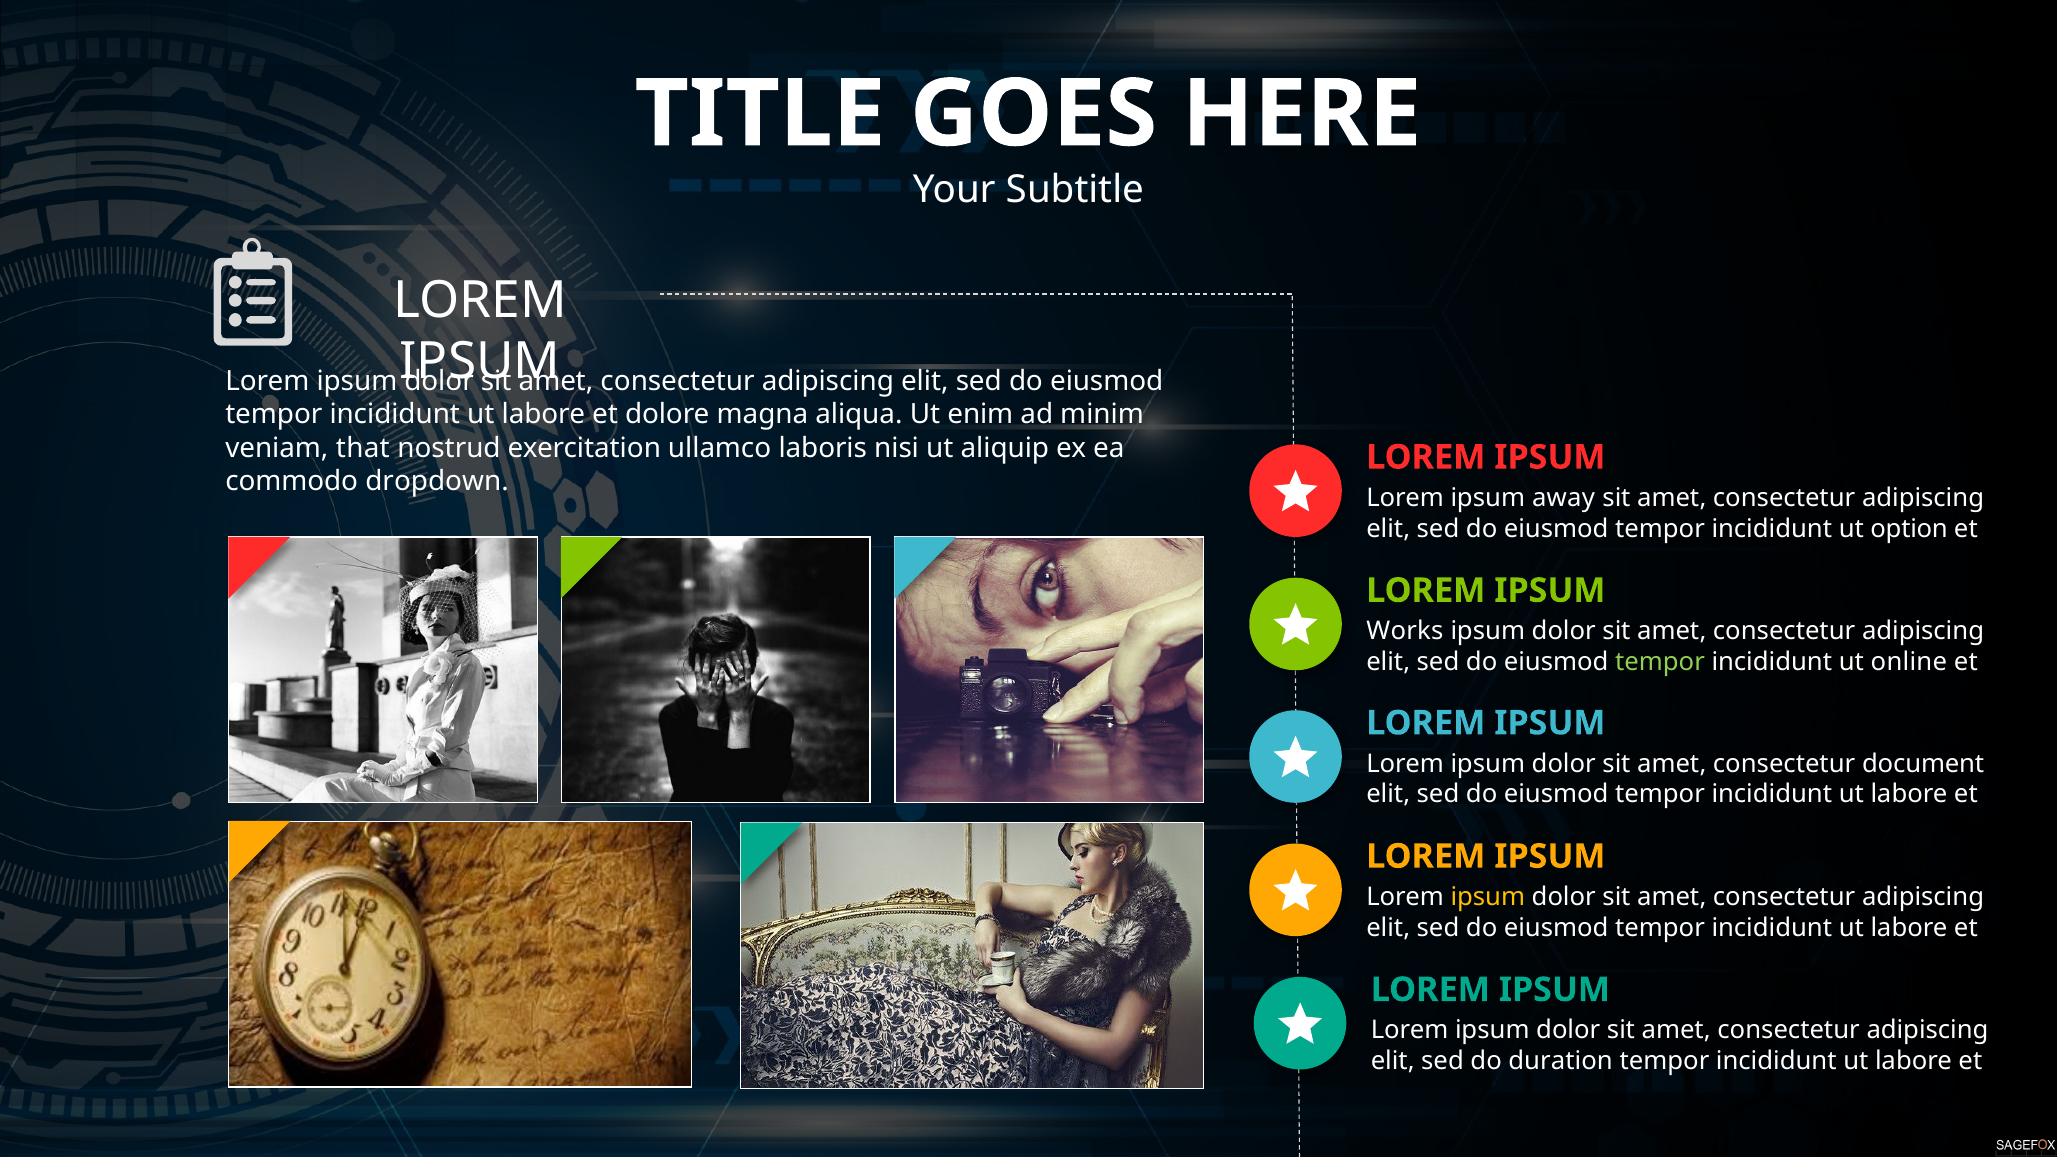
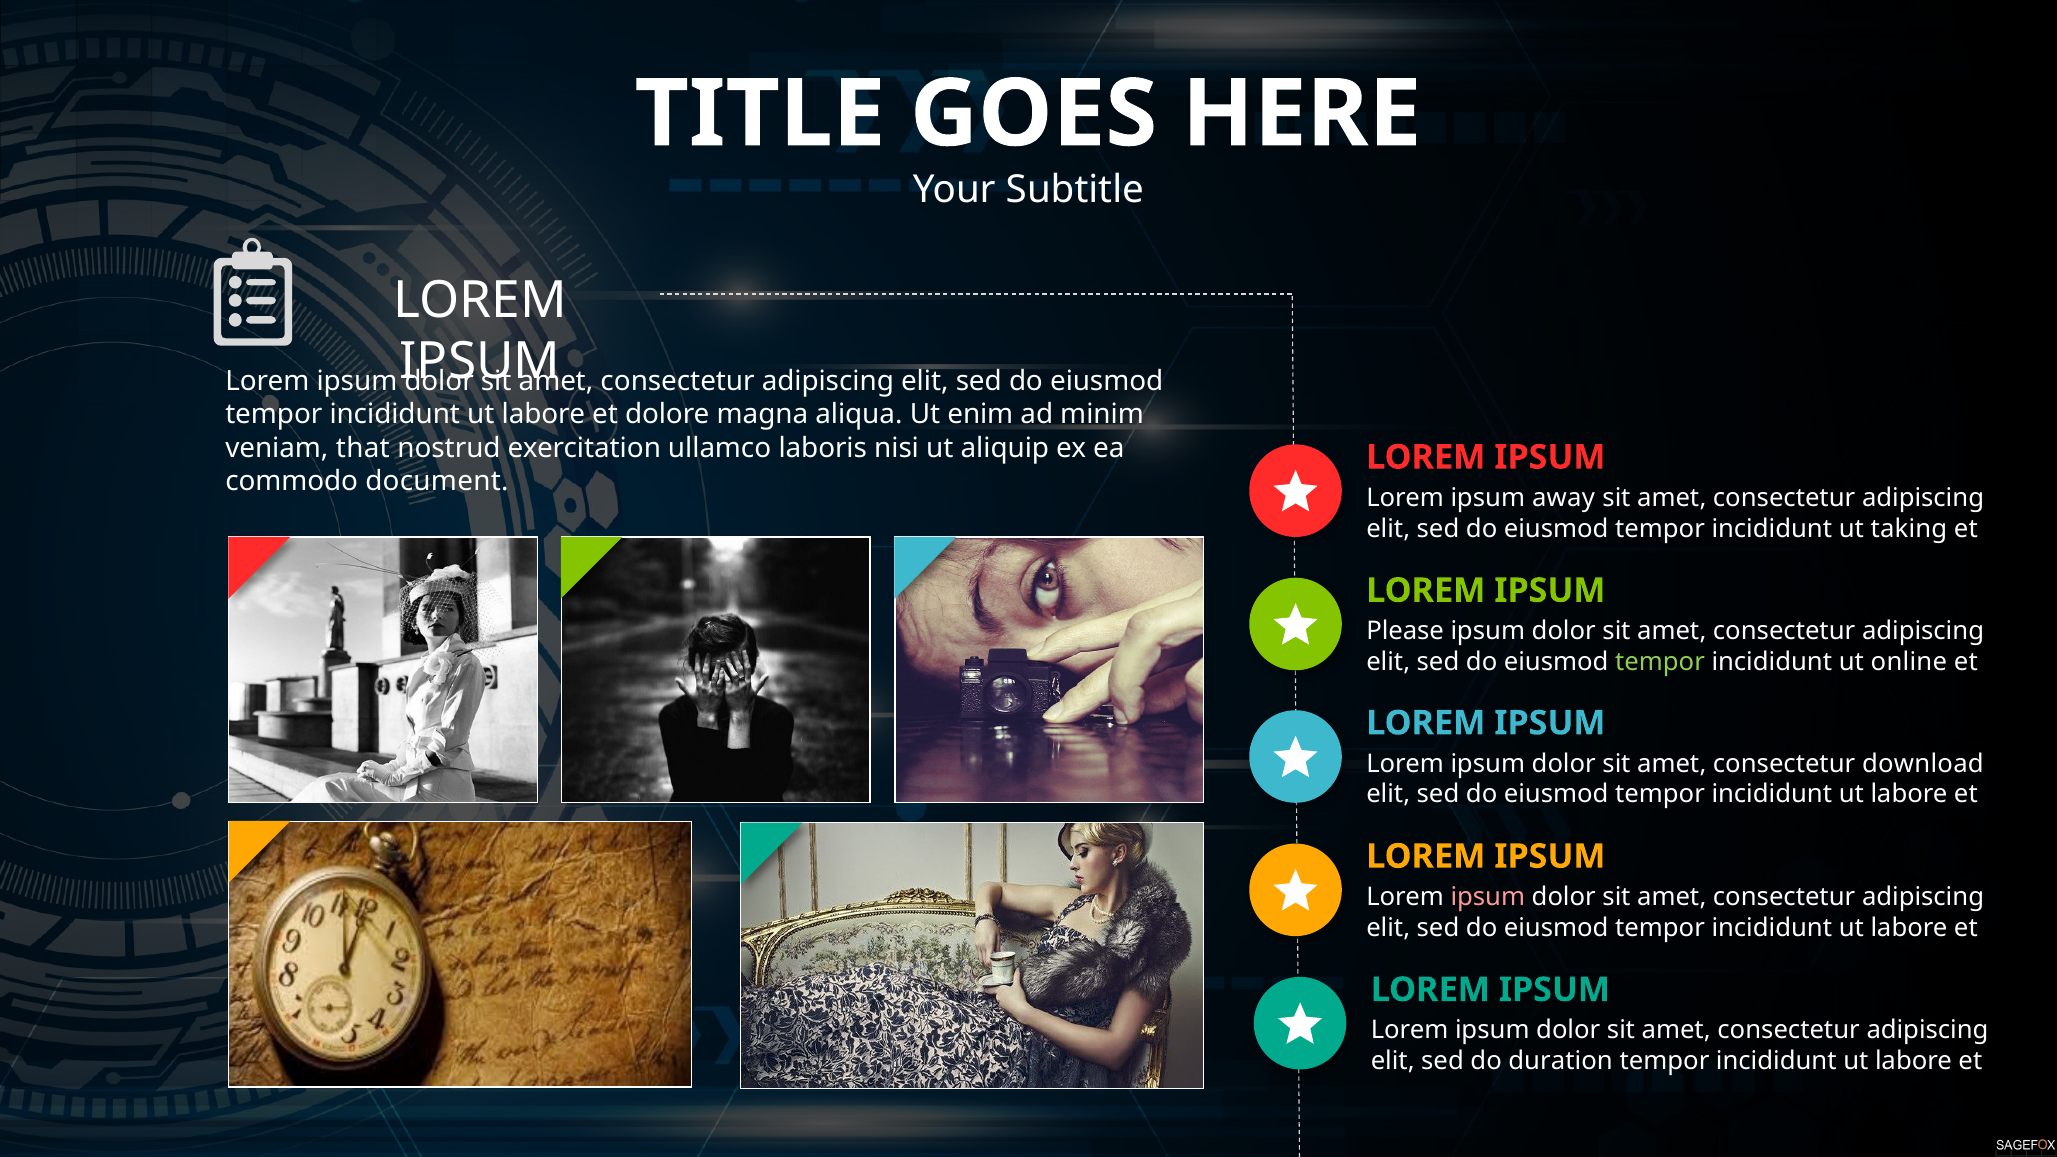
dropdown: dropdown -> document
option: option -> taking
Works: Works -> Please
document: document -> download
ipsum at (1488, 897) colour: yellow -> pink
